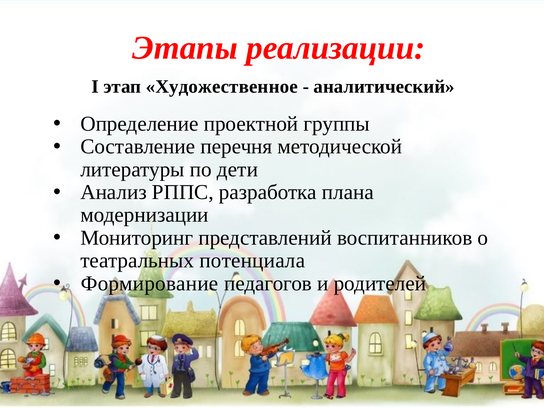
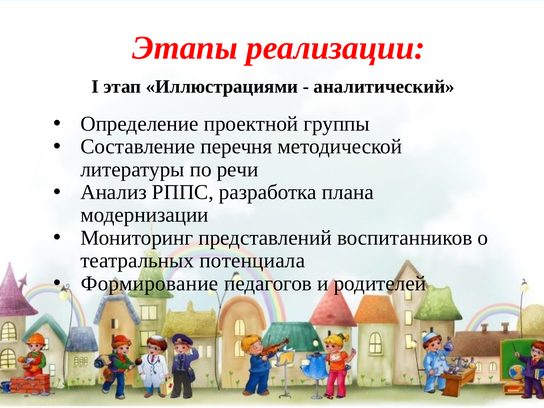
Художественное: Художественное -> Иллюстрациями
дети: дети -> речи
